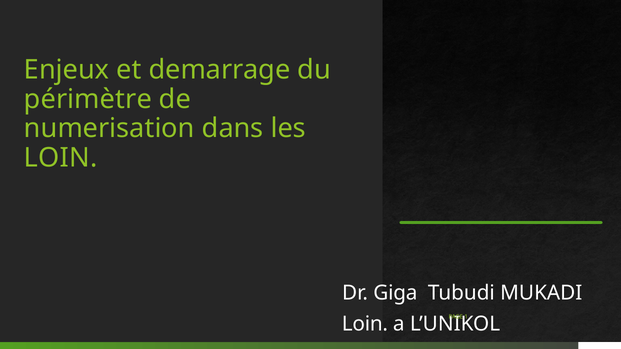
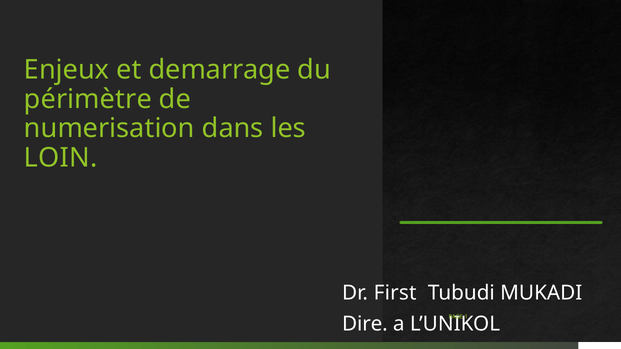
Giga: Giga -> First
Loin at (365, 324): Loin -> Dire
